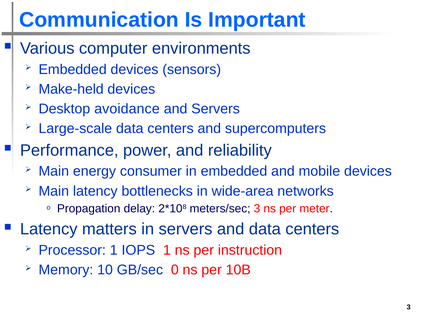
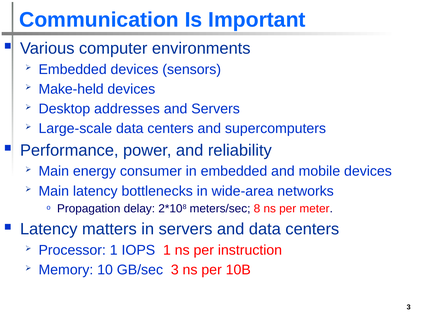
avoidance: avoidance -> addresses
meters/sec 3: 3 -> 8
0 at (175, 270): 0 -> 3
